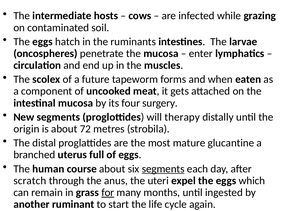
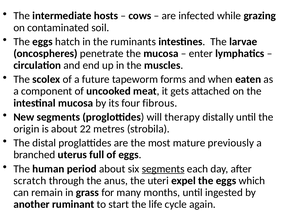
surgery: surgery -> fibrous
72: 72 -> 22
glucantine: glucantine -> previously
course: course -> period
for underline: present -> none
